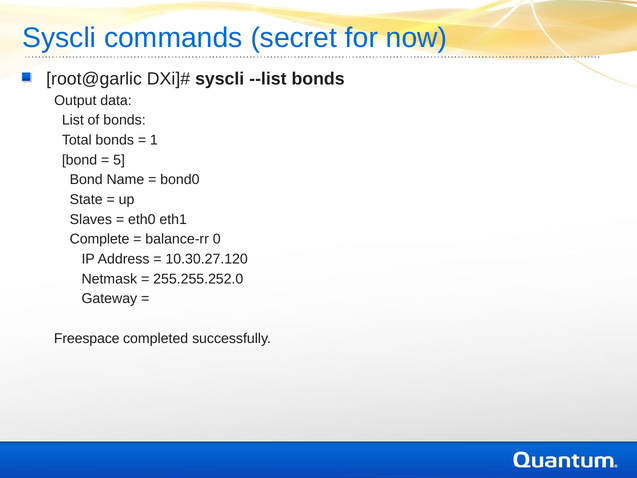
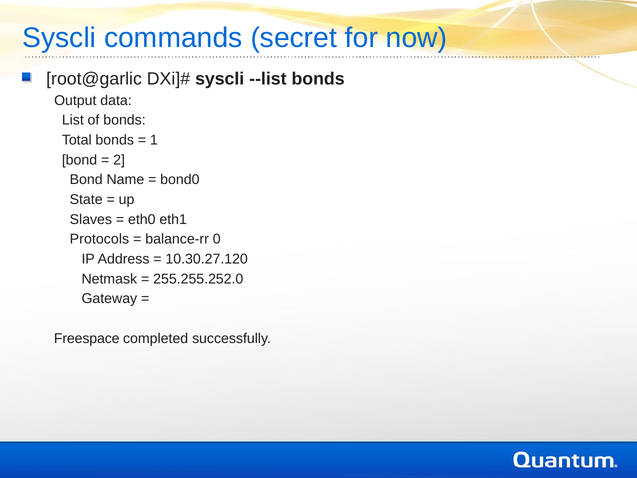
5: 5 -> 2
Complete: Complete -> Protocols
